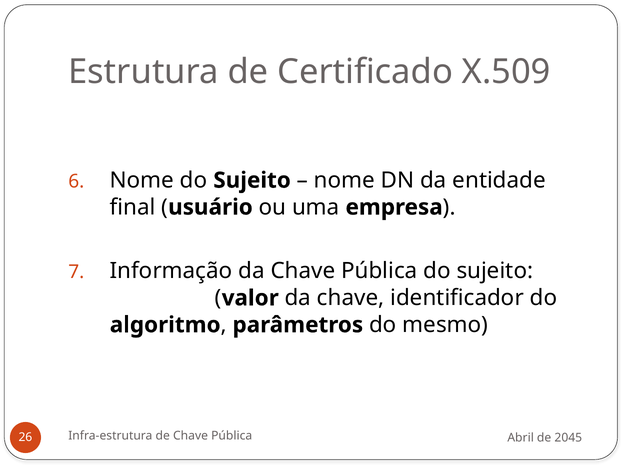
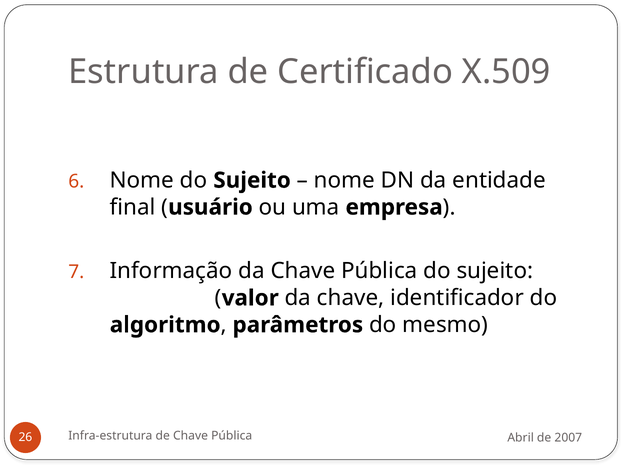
2045: 2045 -> 2007
